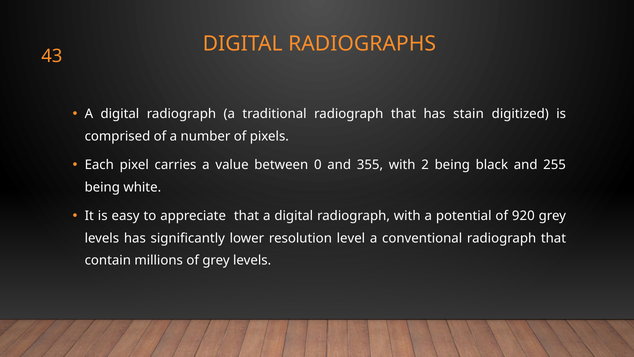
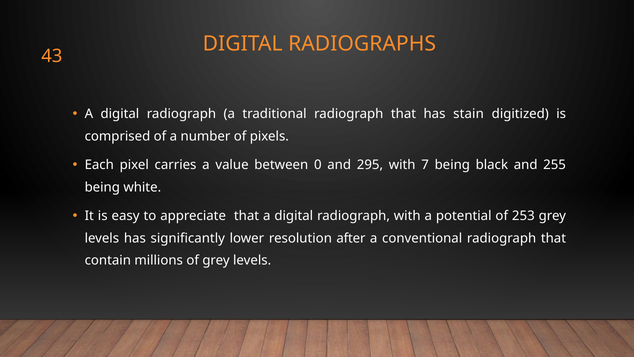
355: 355 -> 295
2: 2 -> 7
920: 920 -> 253
level: level -> after
